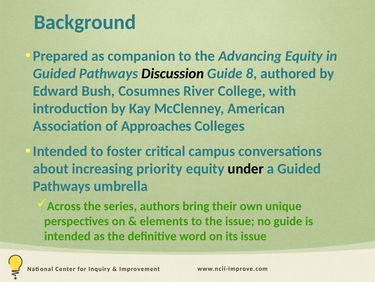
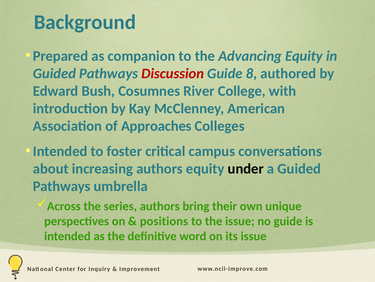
Discussion colour: black -> red
increasing priority: priority -> authors
elements: elements -> positions
